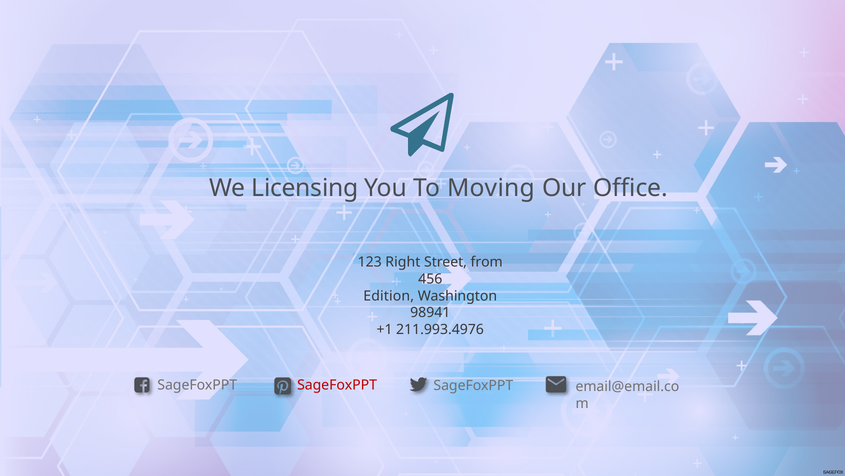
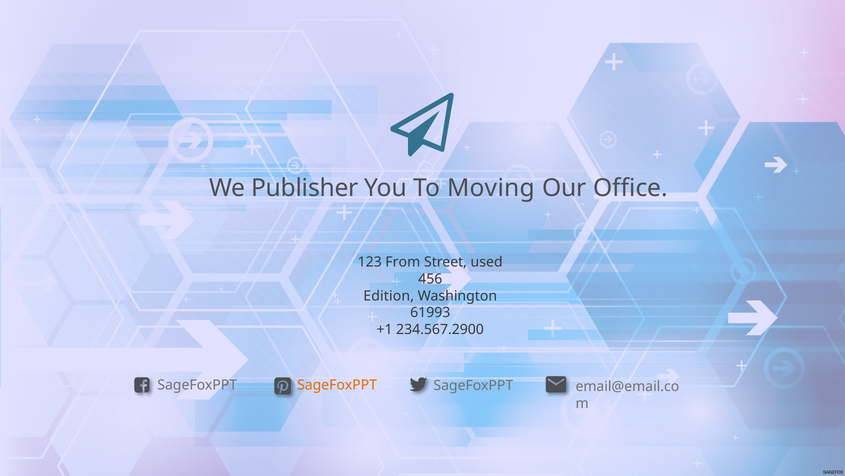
Licensing: Licensing -> Publisher
Right: Right -> From
from: from -> used
98941: 98941 -> 61993
211.993.4976: 211.993.4976 -> 234.567.2900
SageFoxPPT at (337, 385) colour: red -> orange
